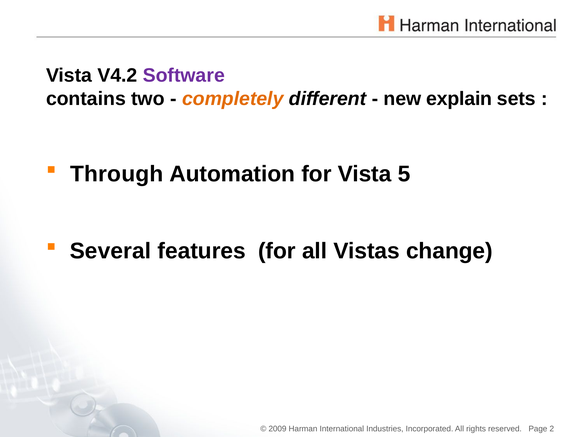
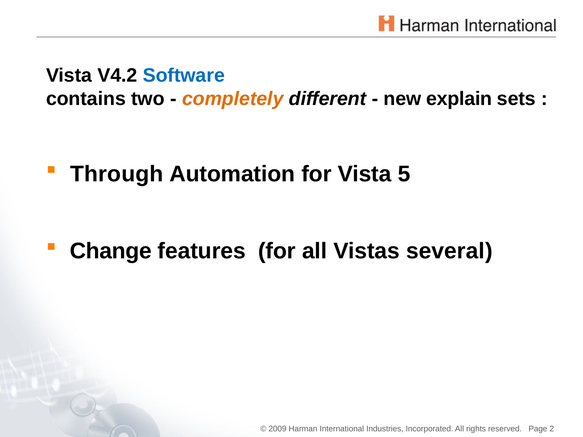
Software colour: purple -> blue
Several: Several -> Change
change: change -> several
